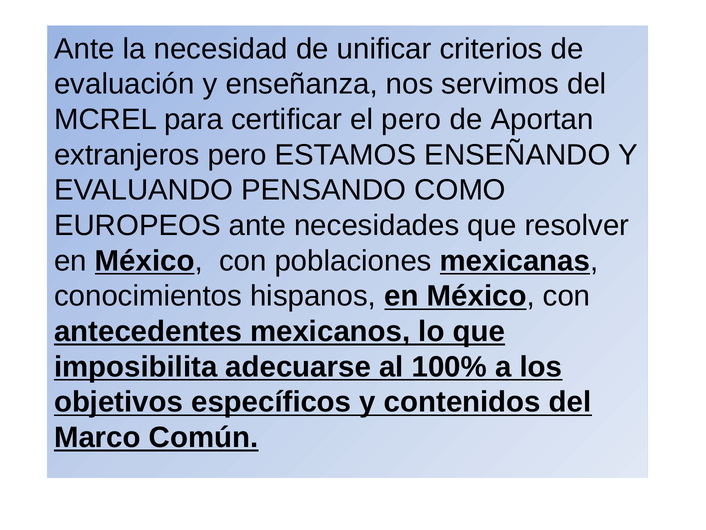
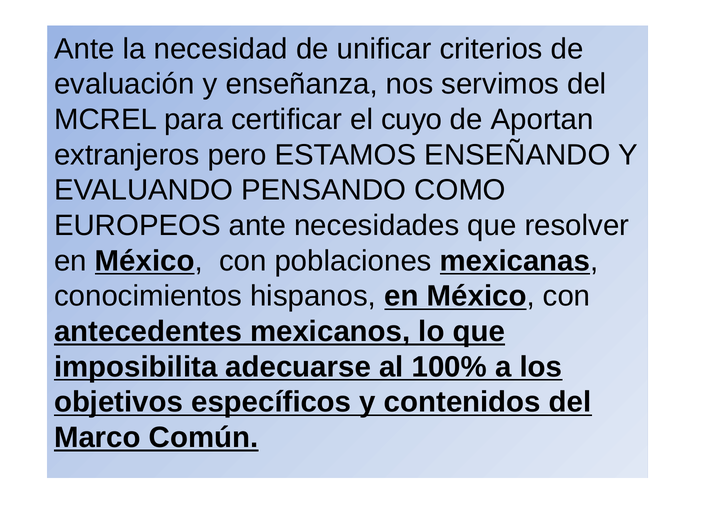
el pero: pero -> cuyo
